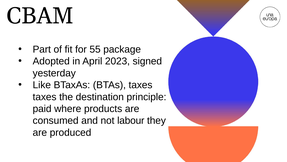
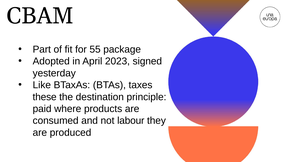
taxes at (45, 97): taxes -> these
